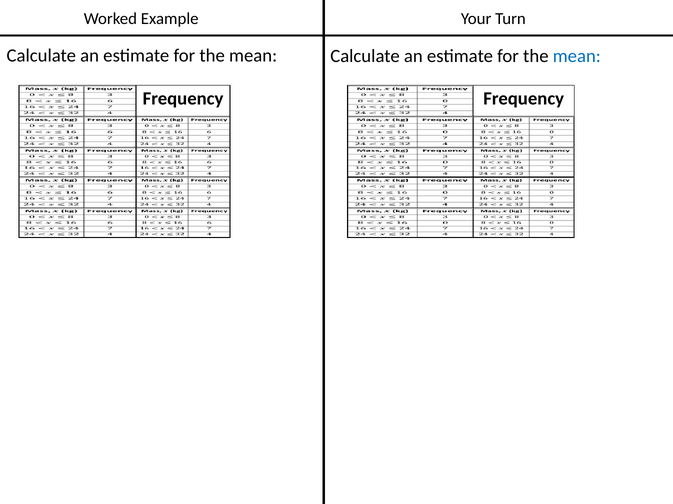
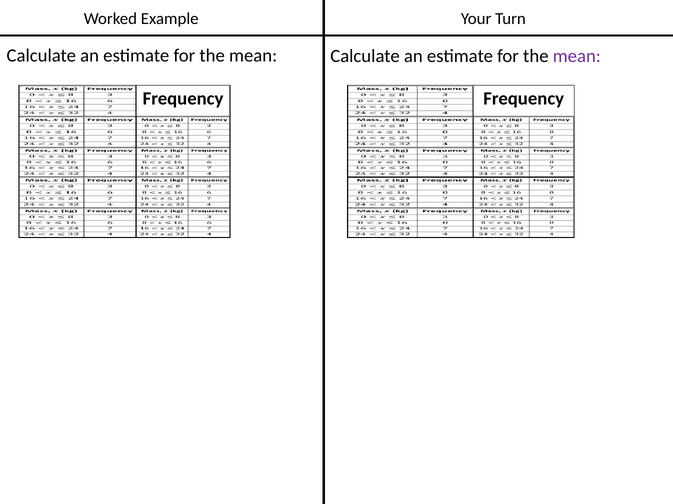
mean at (577, 56) colour: blue -> purple
